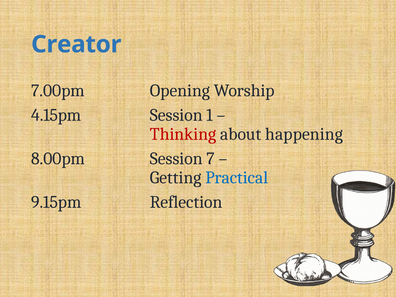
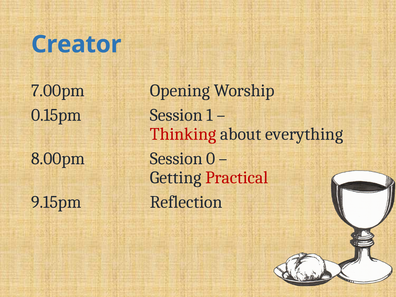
4.15pm: 4.15pm -> 0.15pm
happening: happening -> everything
7: 7 -> 0
Practical colour: blue -> red
